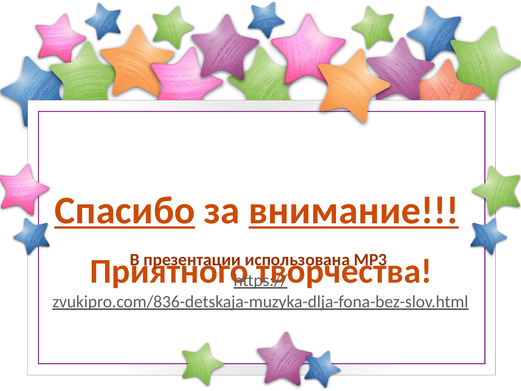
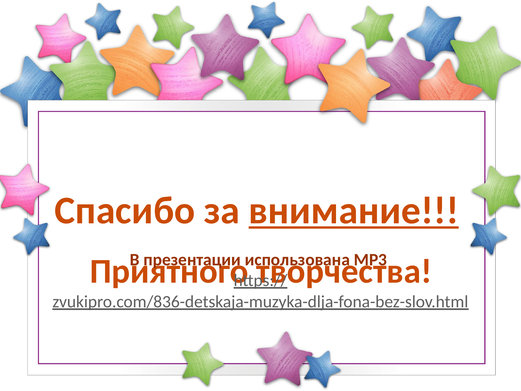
Спасибо underline: present -> none
